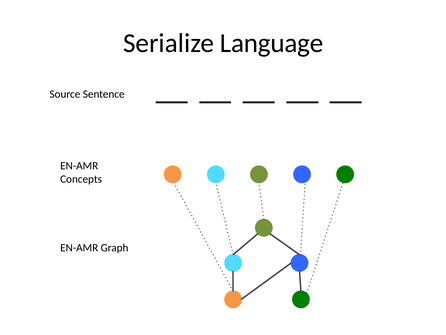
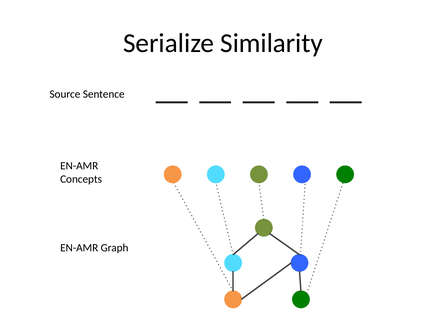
Language: Language -> Similarity
